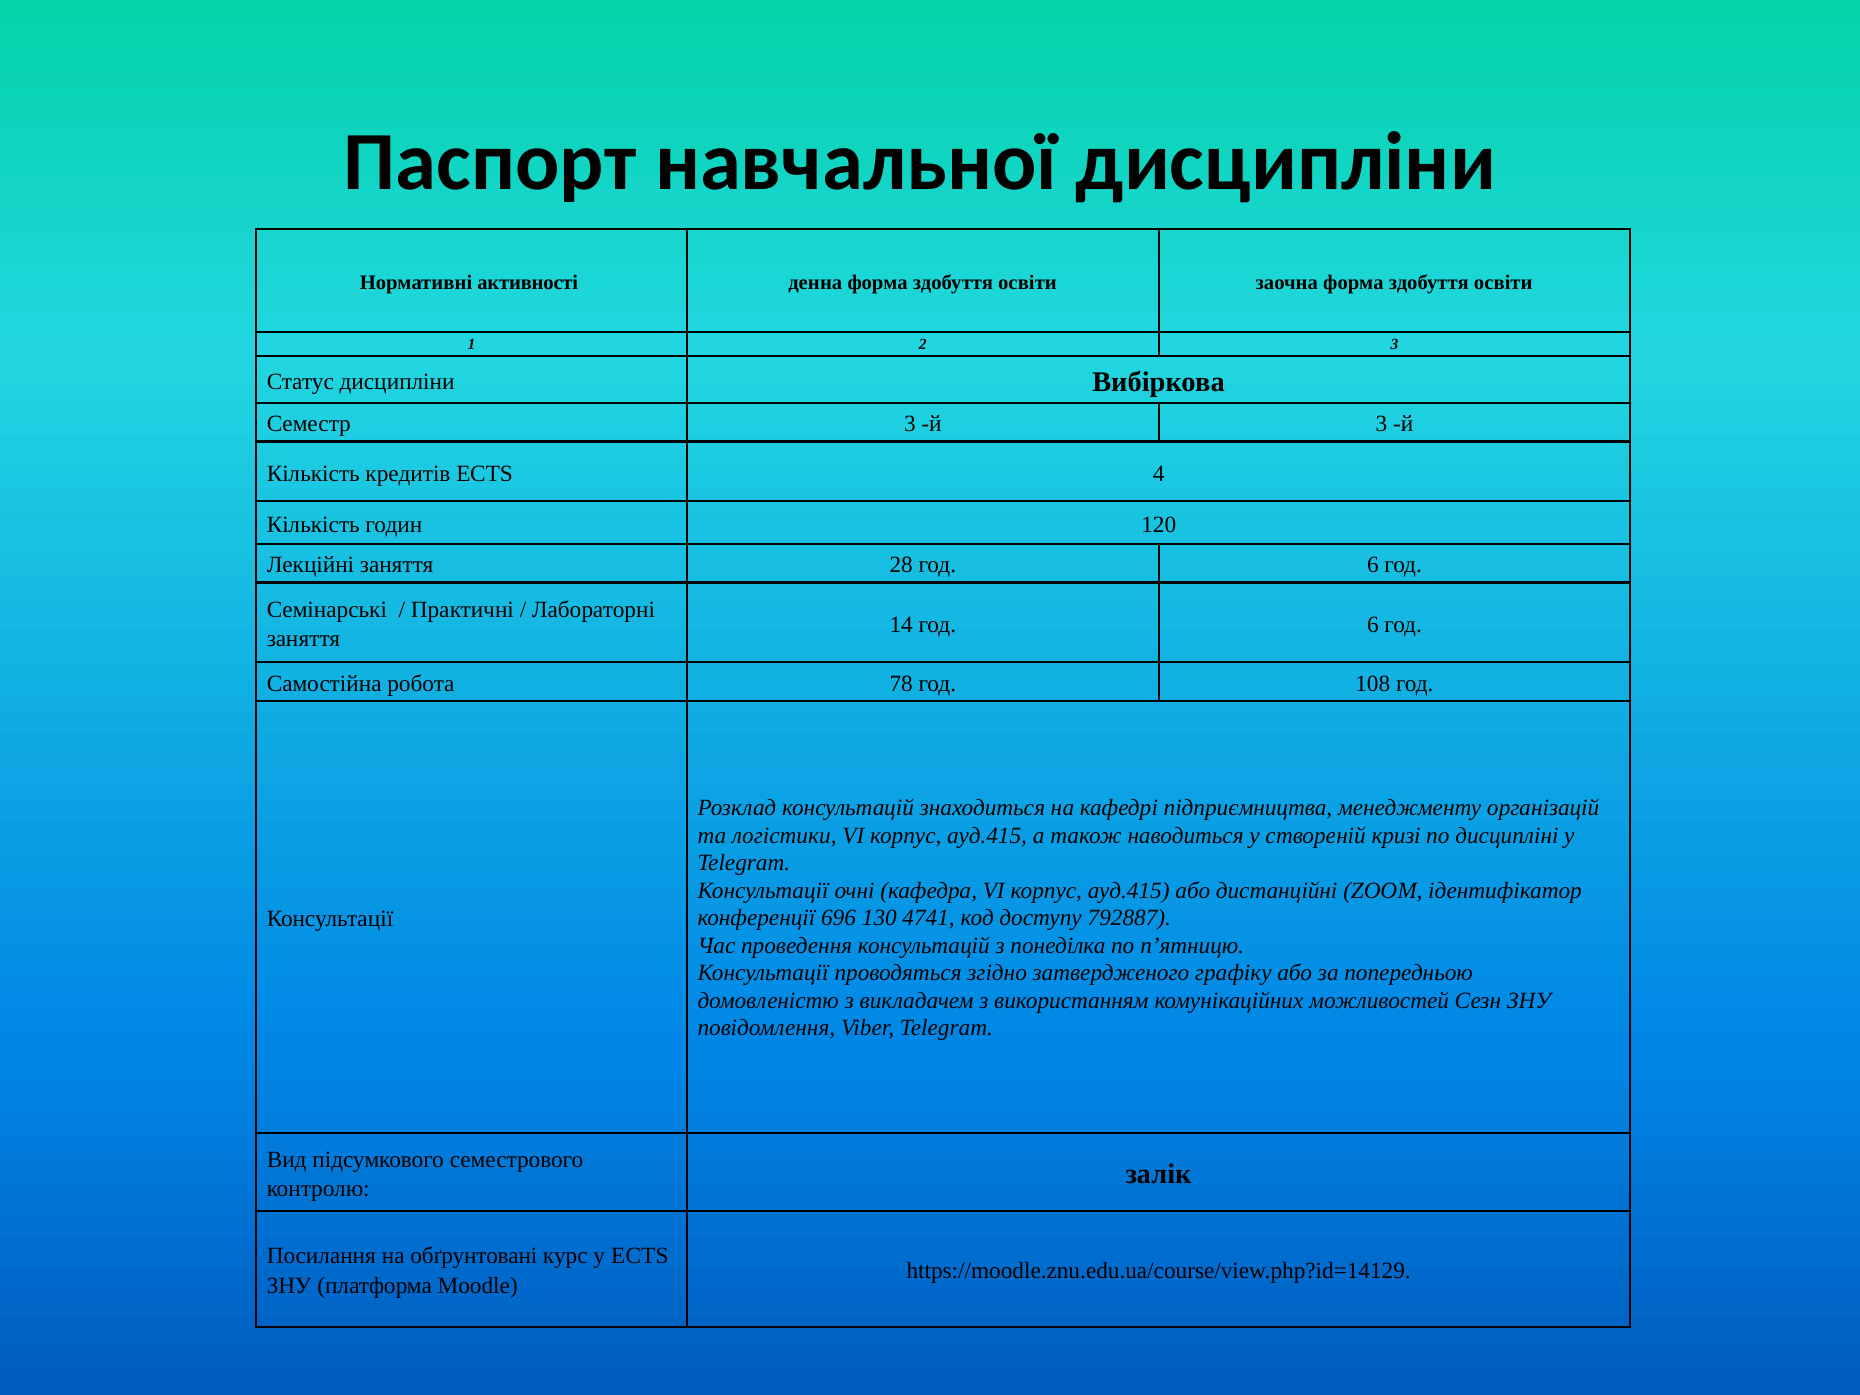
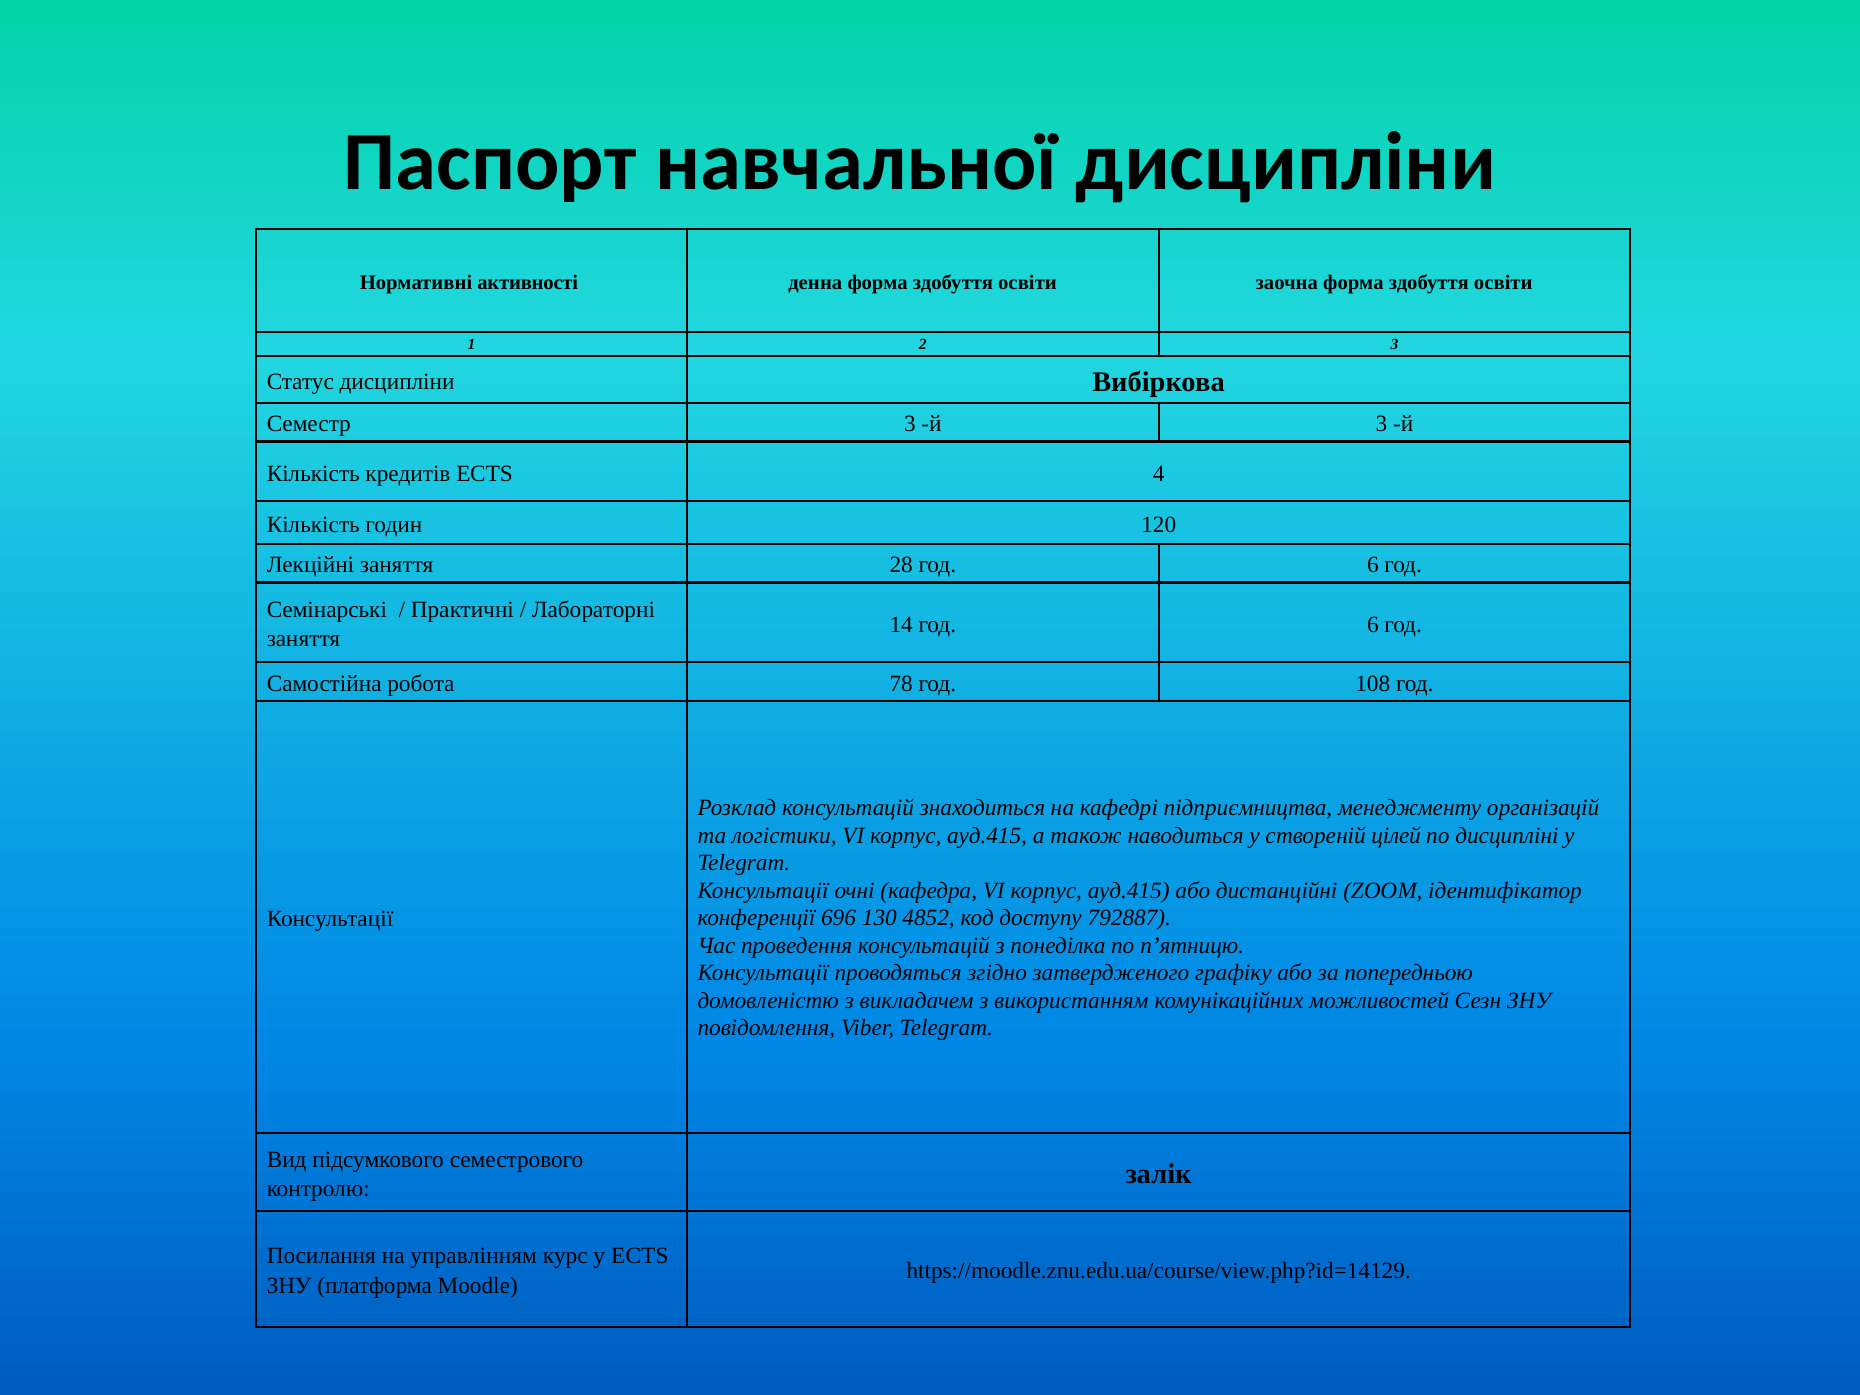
кризі: кризі -> цілей
4741: 4741 -> 4852
обґрунтовані: обґрунтовані -> управлінням
